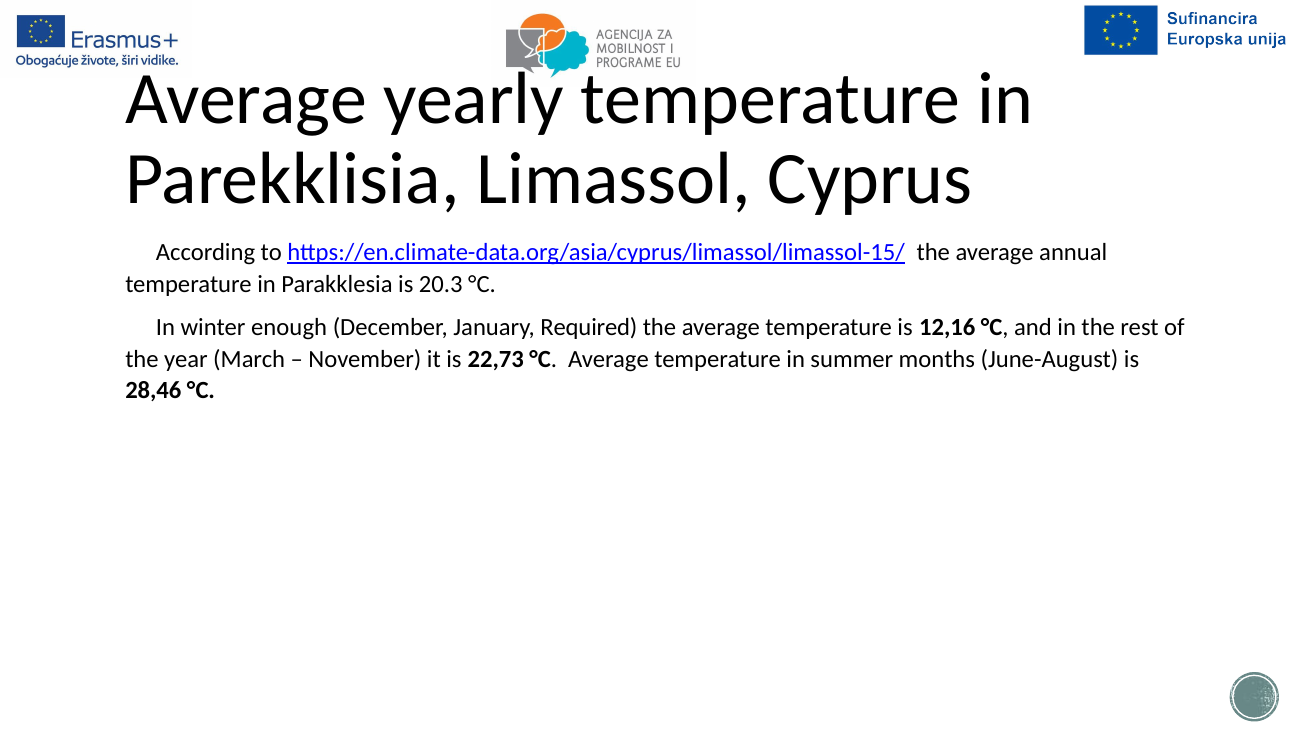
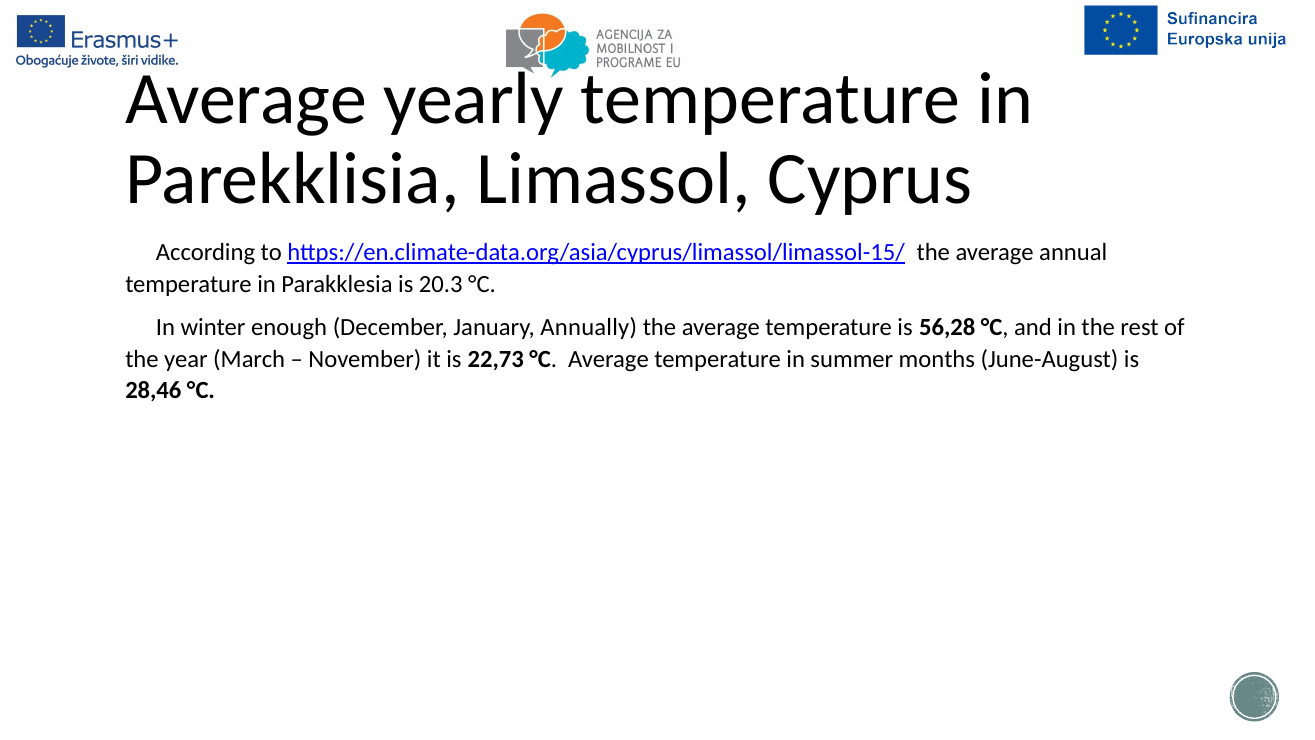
Required: Required -> Annually
12,16: 12,16 -> 56,28
